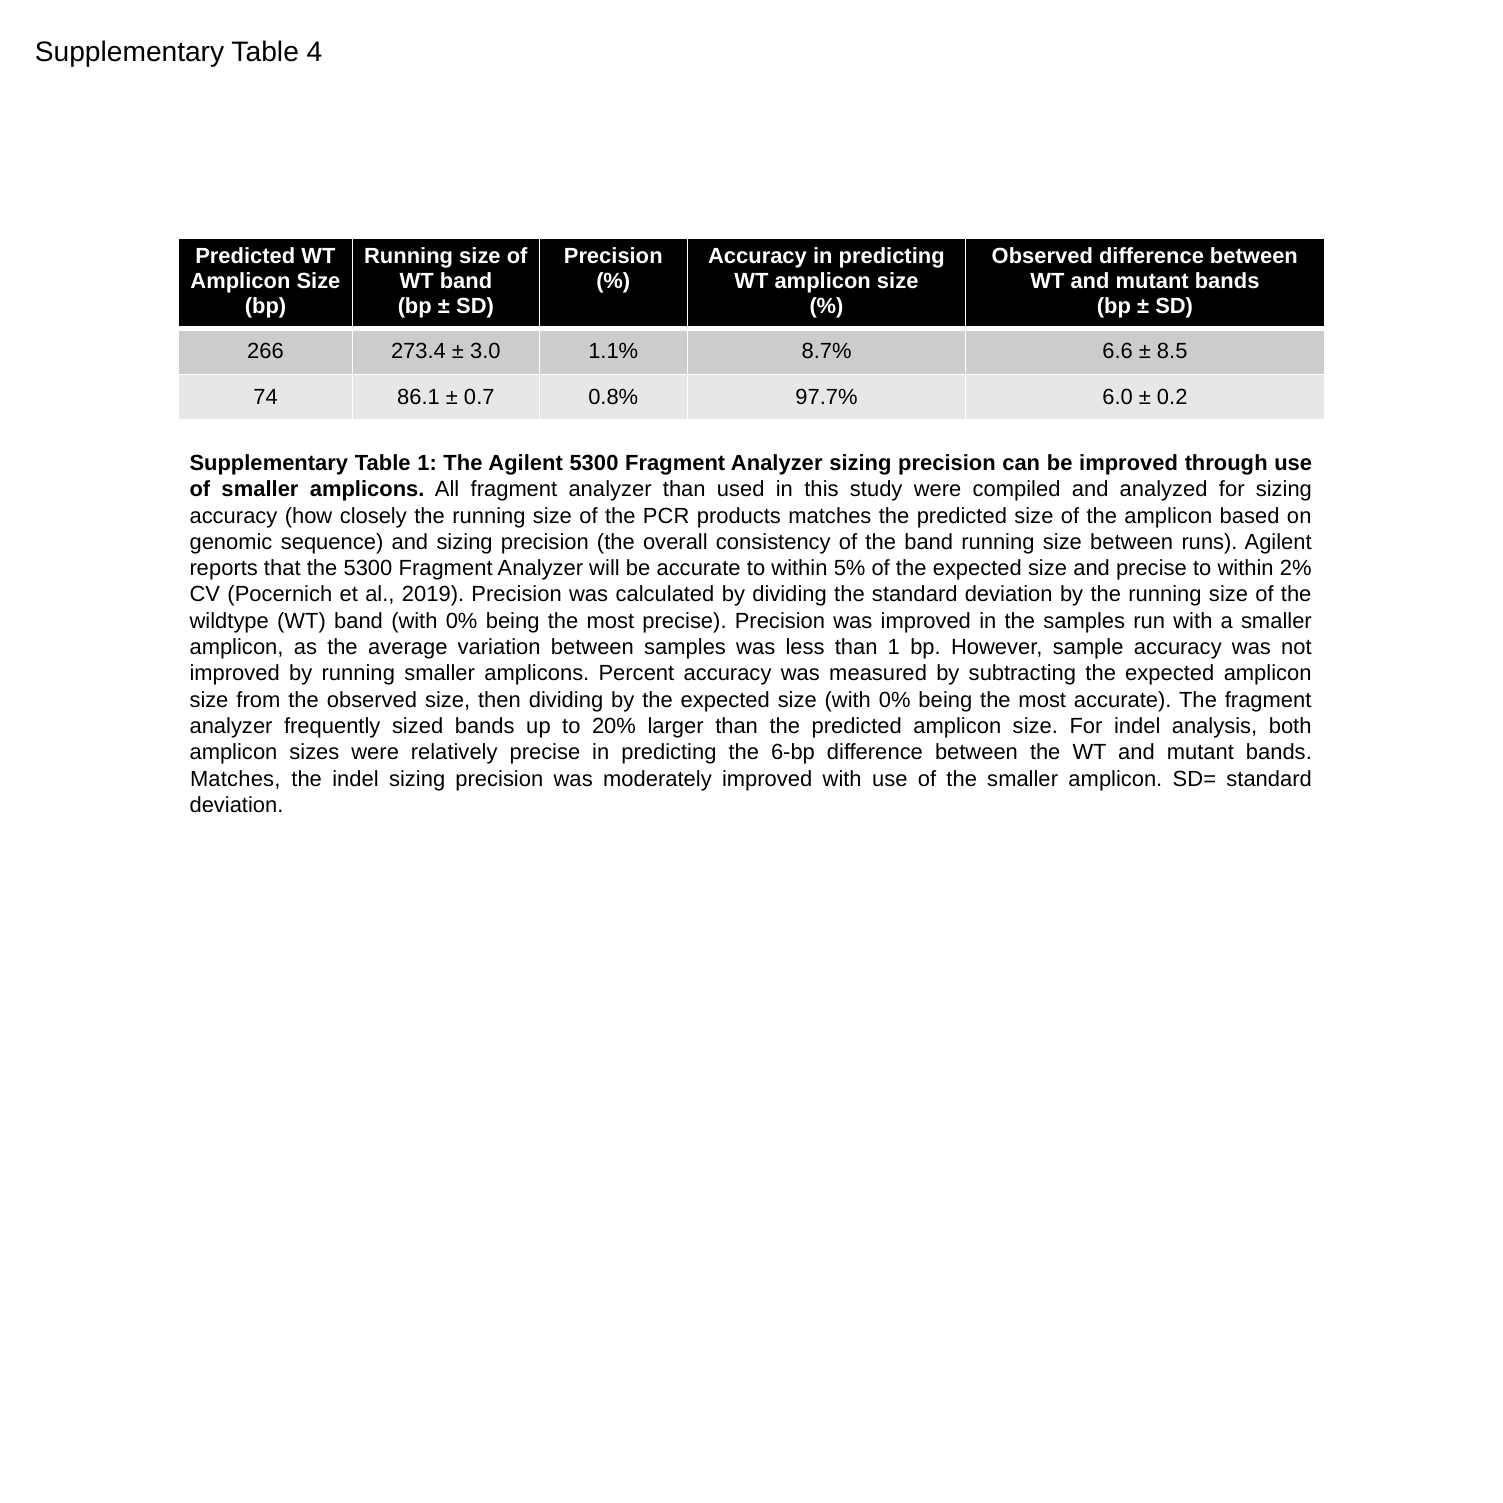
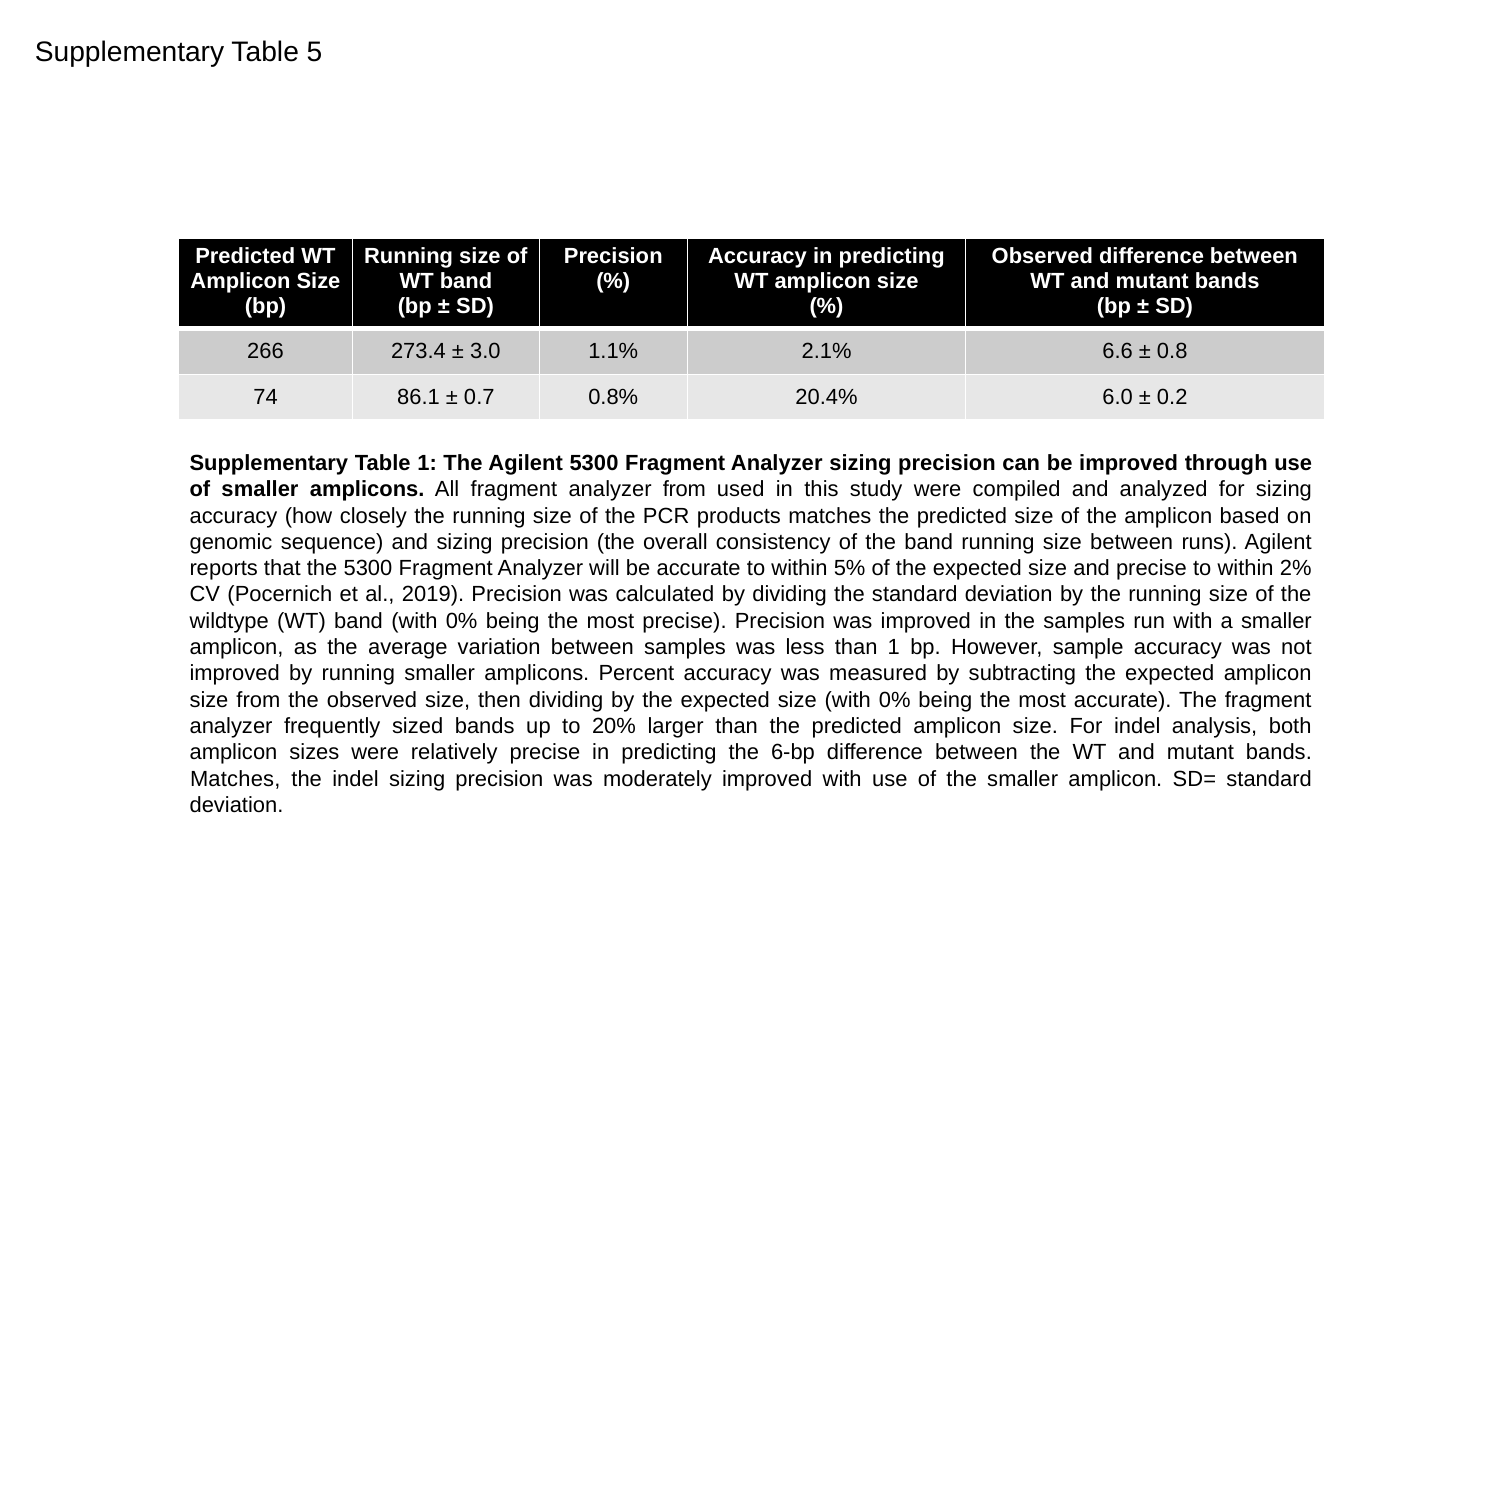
4: 4 -> 5
8.7%: 8.7% -> 2.1%
8.5: 8.5 -> 0.8
97.7%: 97.7% -> 20.4%
analyzer than: than -> from
